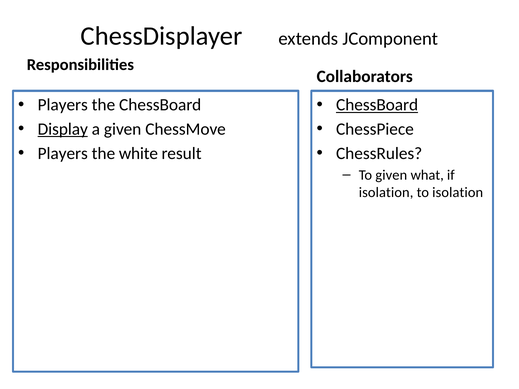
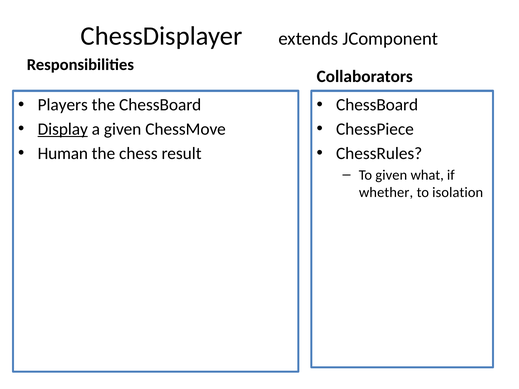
ChessBoard at (377, 105) underline: present -> none
Players at (63, 153): Players -> Human
white: white -> chess
isolation at (386, 192): isolation -> whether
